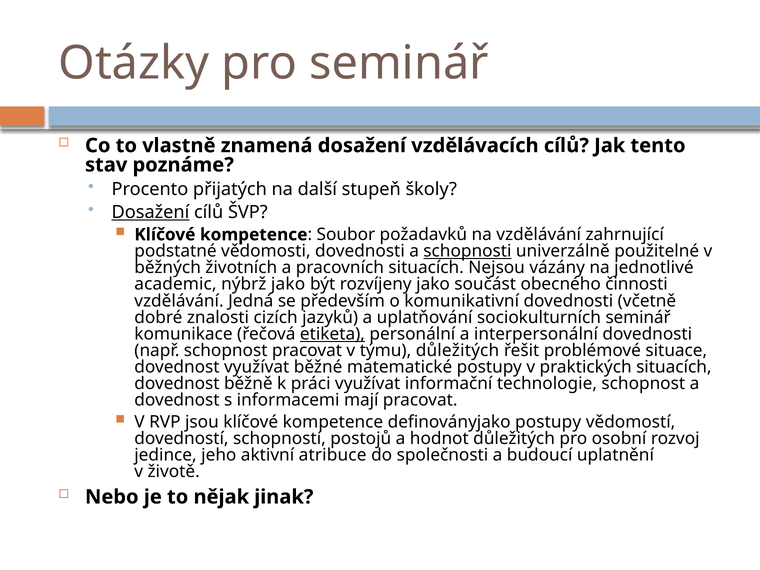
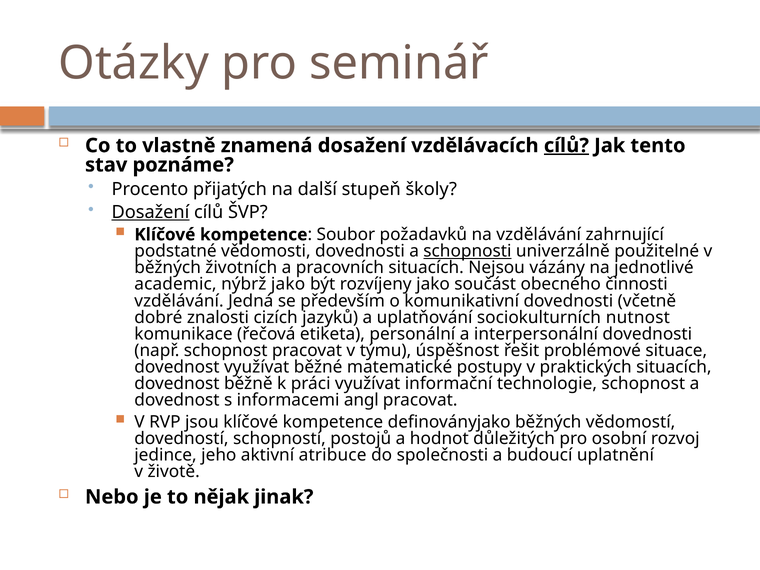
cílů at (566, 146) underline: none -> present
sociokulturních seminář: seminář -> nutnost
etiketa underline: present -> none
týmu důležitých: důležitých -> úspěšnost
mají: mají -> angl
definoványjako postupy: postupy -> běžných
